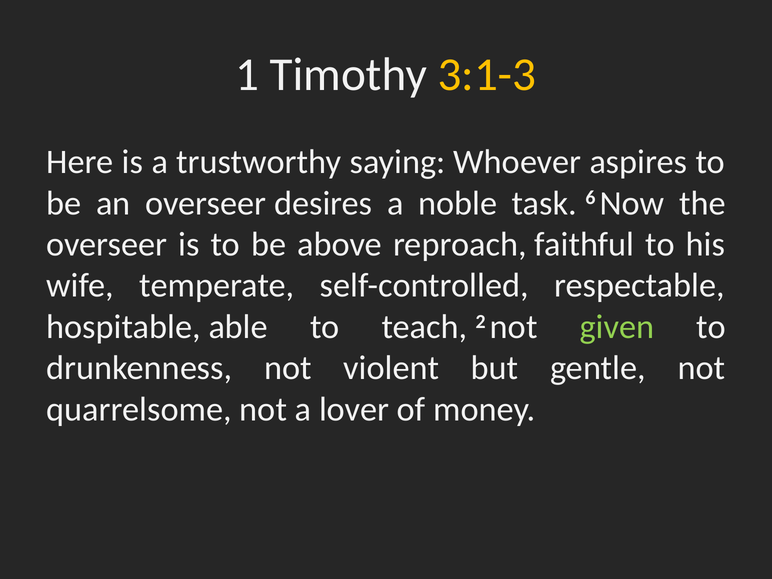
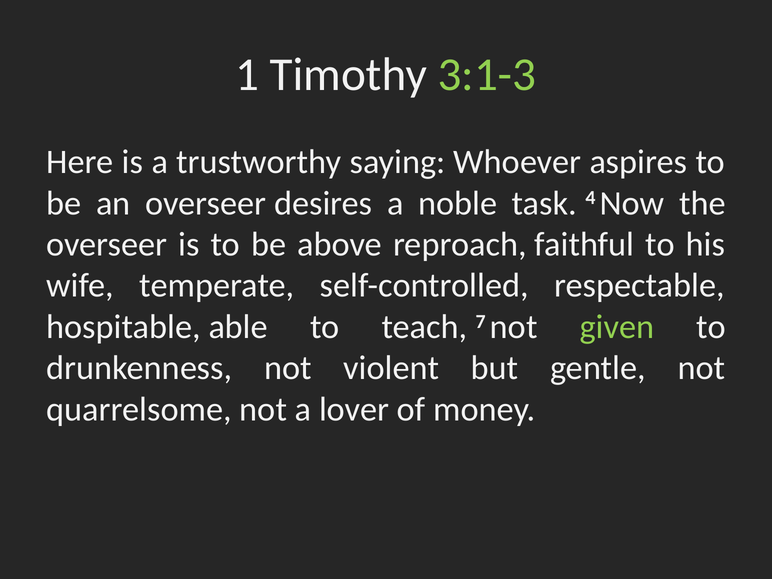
3:1-3 colour: yellow -> light green
6: 6 -> 4
2: 2 -> 7
